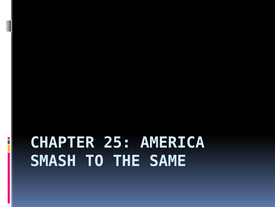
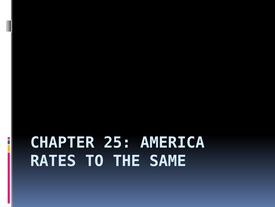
SMASH: SMASH -> RATES
